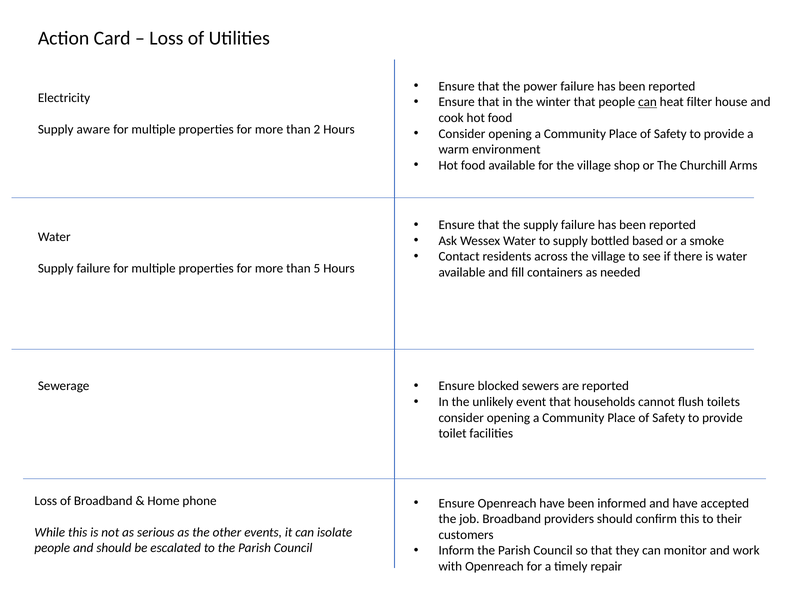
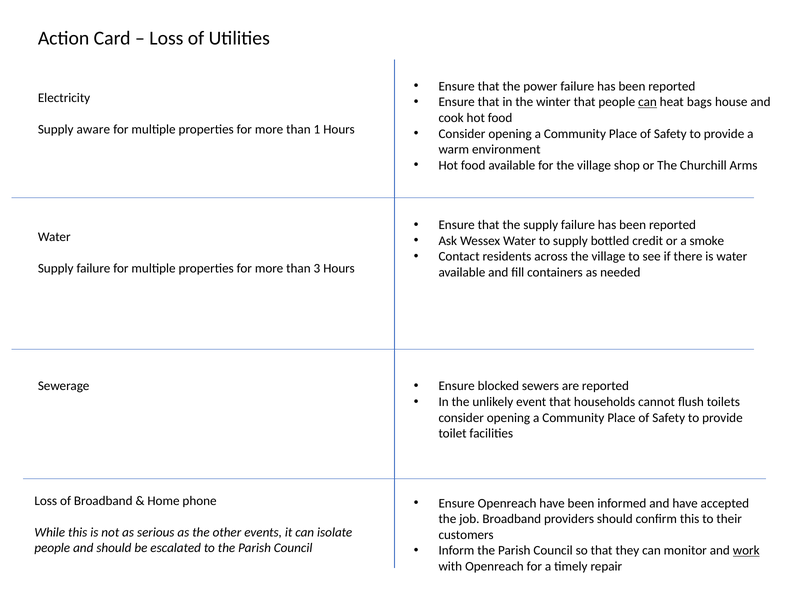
filter: filter -> bags
2: 2 -> 1
based: based -> credit
5: 5 -> 3
work underline: none -> present
